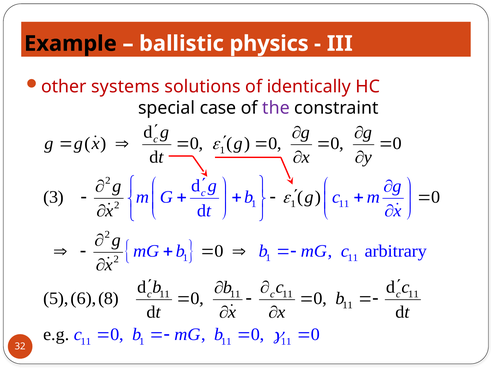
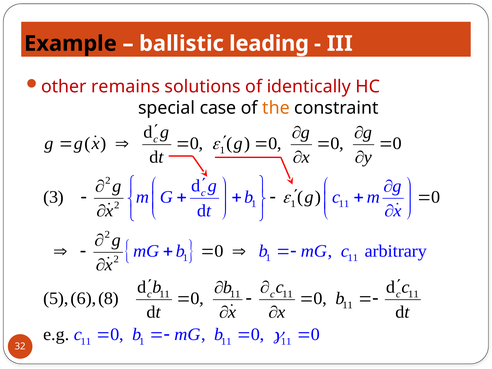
physics: physics -> leading
systems: systems -> remains
the colour: purple -> orange
